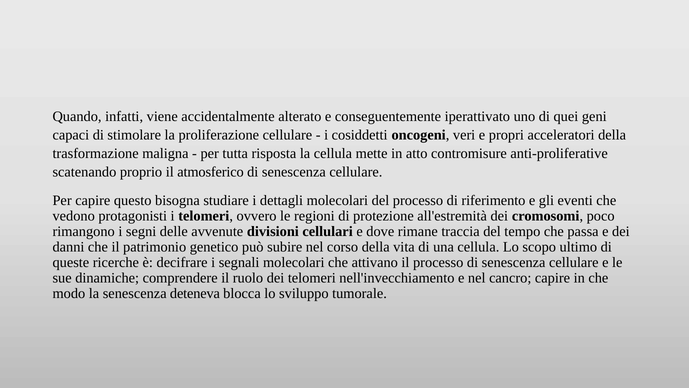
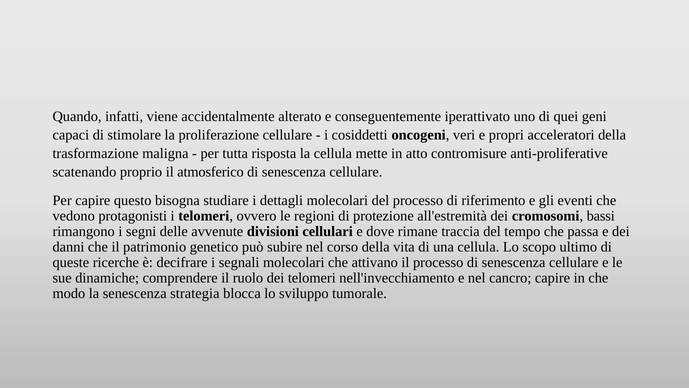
poco: poco -> bassi
deteneva: deteneva -> strategia
